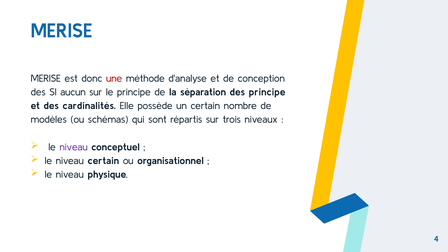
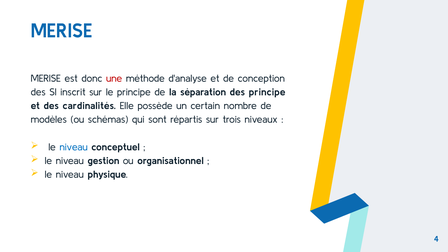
aucun: aucun -> inscrit
niveau at (74, 147) colour: purple -> blue
niveau certain: certain -> gestion
